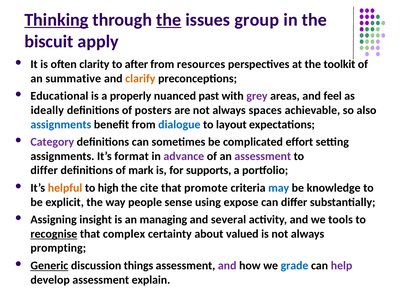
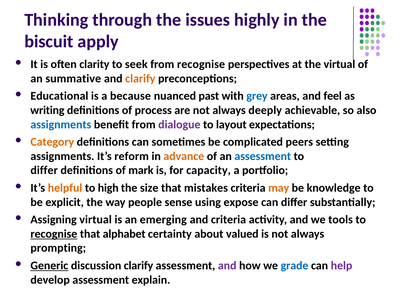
Thinking underline: present -> none
the at (169, 20) underline: present -> none
group: group -> highly
after: after -> seek
from resources: resources -> recognise
the toolkit: toolkit -> virtual
properly: properly -> because
grey colour: purple -> blue
ideally: ideally -> writing
posters: posters -> process
spaces: spaces -> deeply
dialogue colour: blue -> purple
Category colour: purple -> orange
effort: effort -> peers
format: format -> reform
advance colour: purple -> orange
assessment at (263, 156) colour: purple -> blue
supports: supports -> capacity
cite: cite -> size
promote: promote -> mistakes
may colour: blue -> orange
Assigning insight: insight -> virtual
managing: managing -> emerging
and several: several -> criteria
complex: complex -> alphabet
discussion things: things -> clarify
